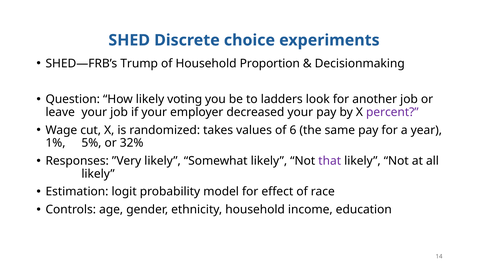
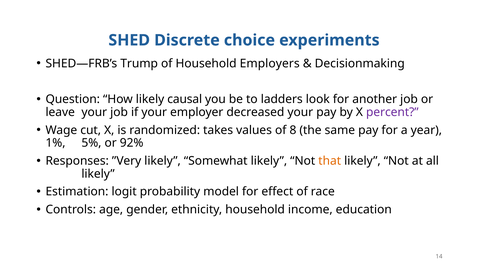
Proportion: Proportion -> Employers
voting: voting -> causal
6: 6 -> 8
32%: 32% -> 92%
that colour: purple -> orange
